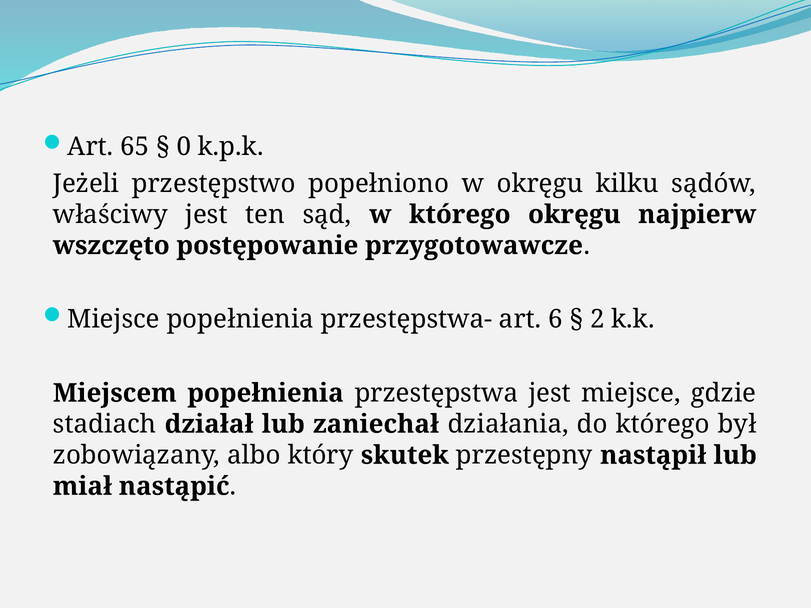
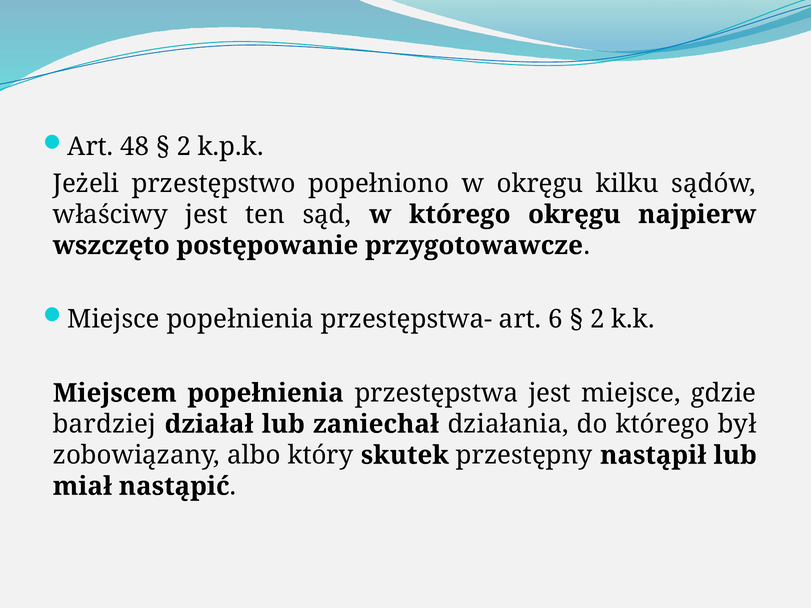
65: 65 -> 48
0 at (184, 147): 0 -> 2
stadiach: stadiach -> bardziej
